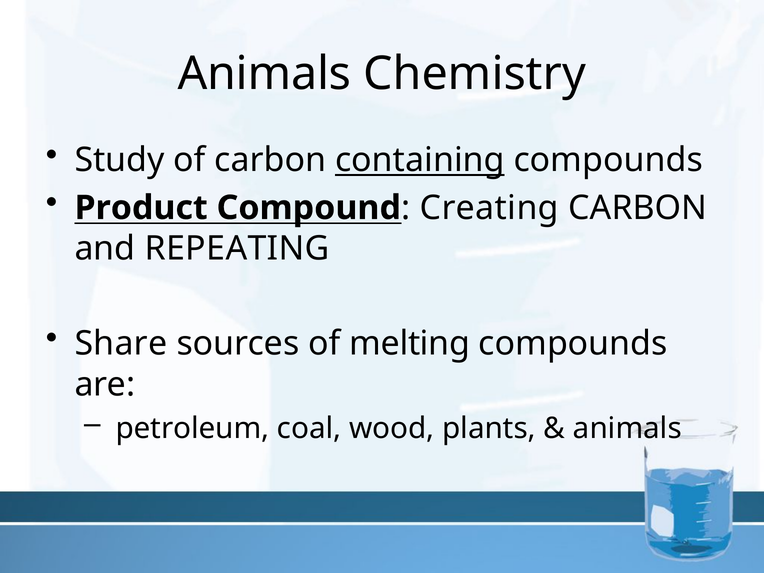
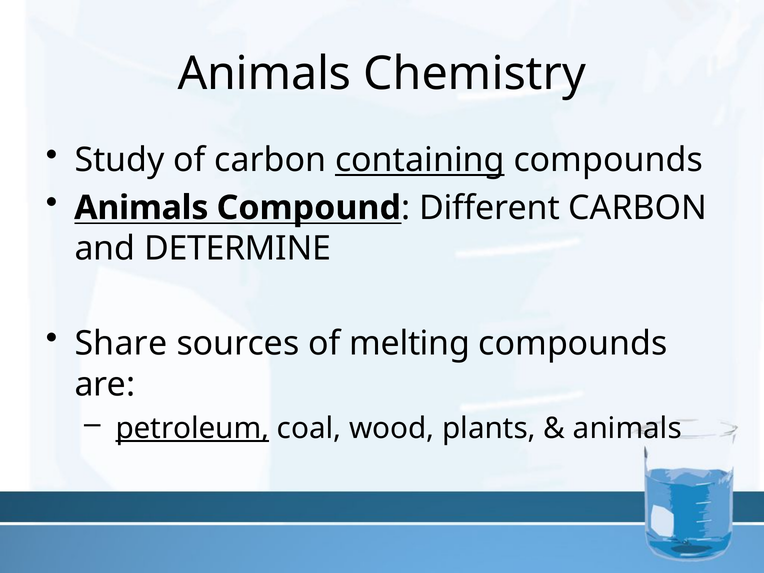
Product at (141, 208): Product -> Animals
Creating: Creating -> Different
REPEATING: REPEATING -> DETERMINE
petroleum underline: none -> present
